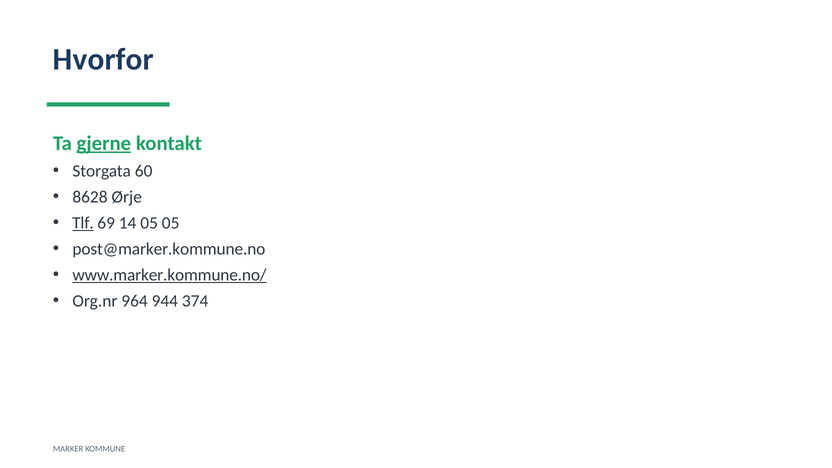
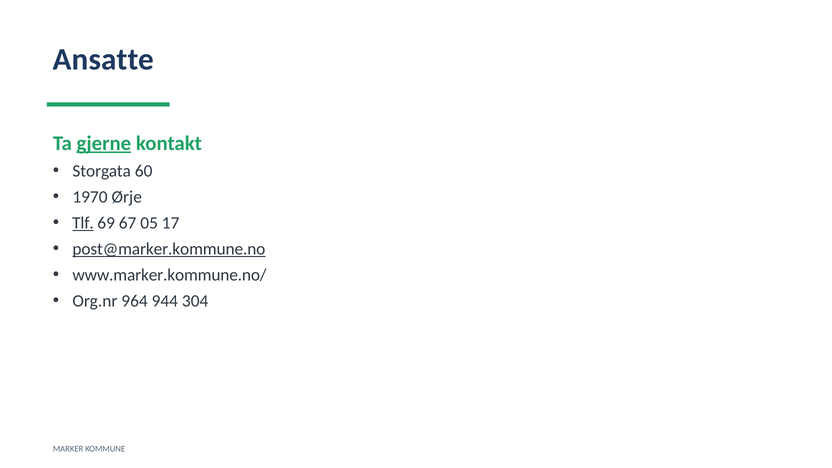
Hvorfor: Hvorfor -> Ansatte
8628: 8628 -> 1970
14: 14 -> 67
05 05: 05 -> 17
post@marker.kommune.no underline: none -> present
www.marker.kommune.no/ underline: present -> none
374: 374 -> 304
